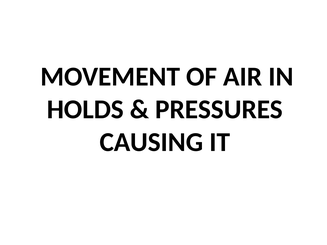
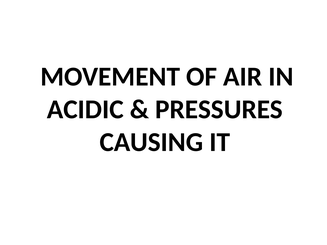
HOLDS: HOLDS -> ACIDIC
